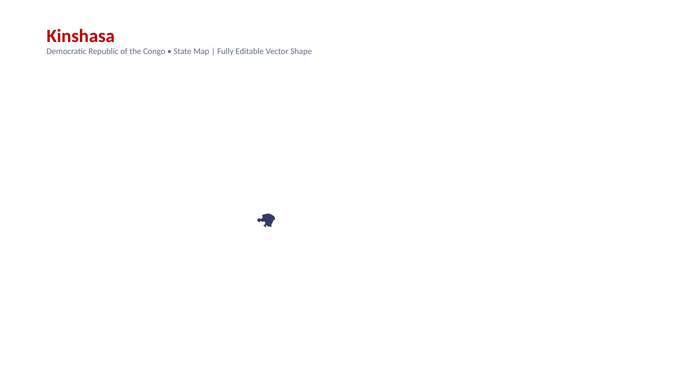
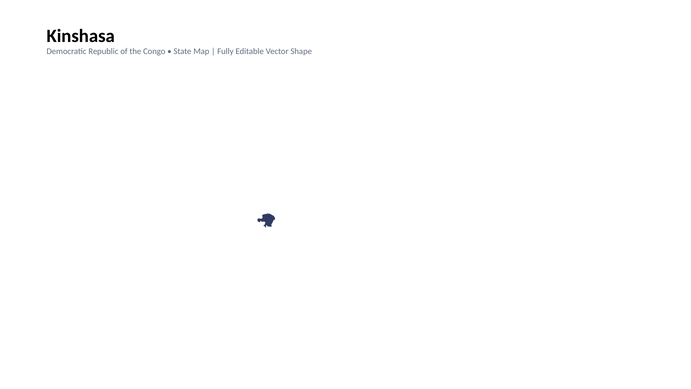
Kinshasa colour: red -> black
